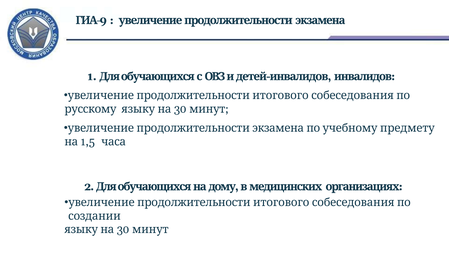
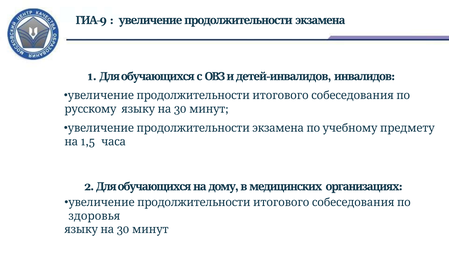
создании: создании -> здоровья
